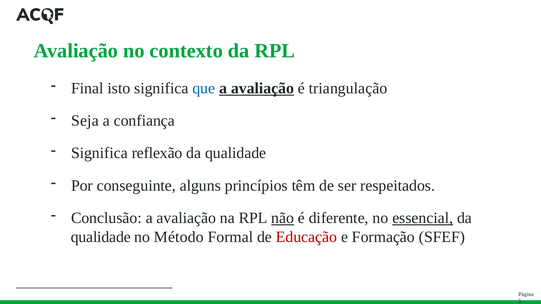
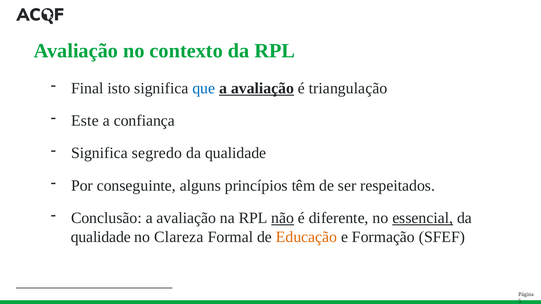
Seja: Seja -> Este
reflexão: reflexão -> segredo
Método: Método -> Clareza
Educação colour: red -> orange
